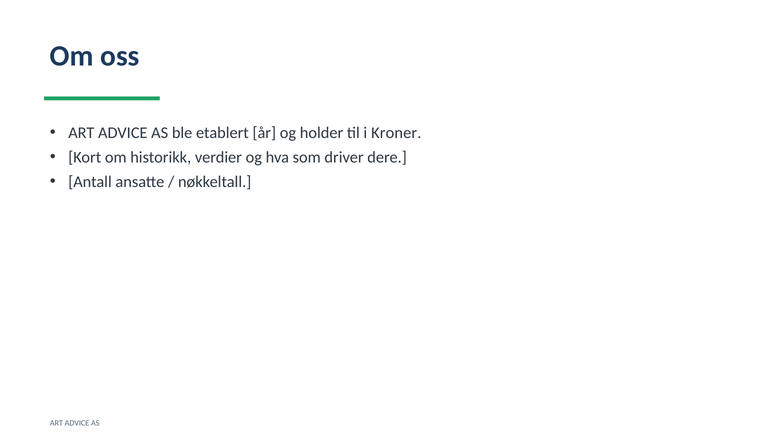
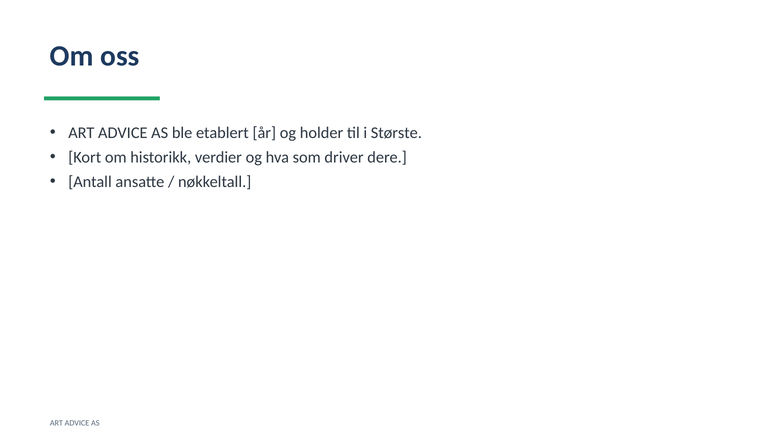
Kroner: Kroner -> Største
